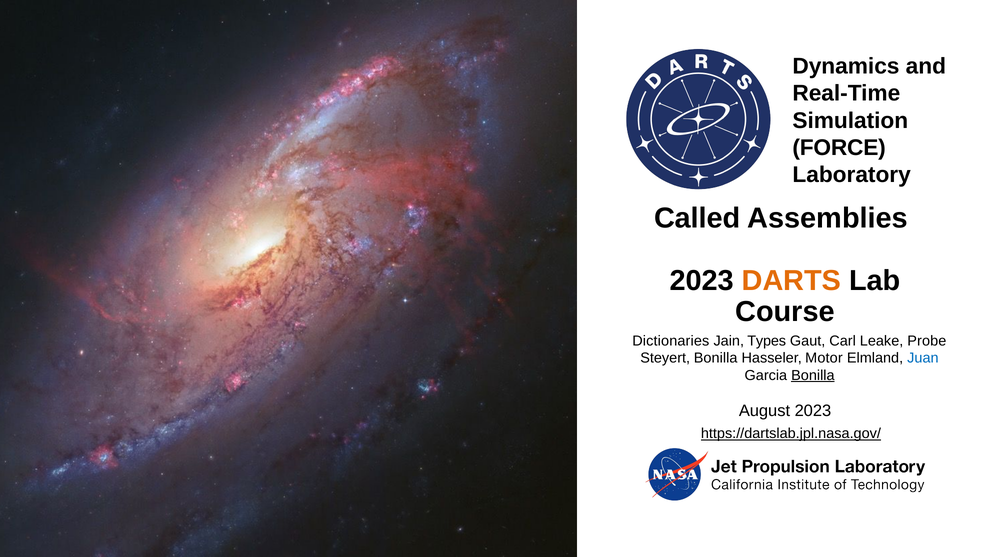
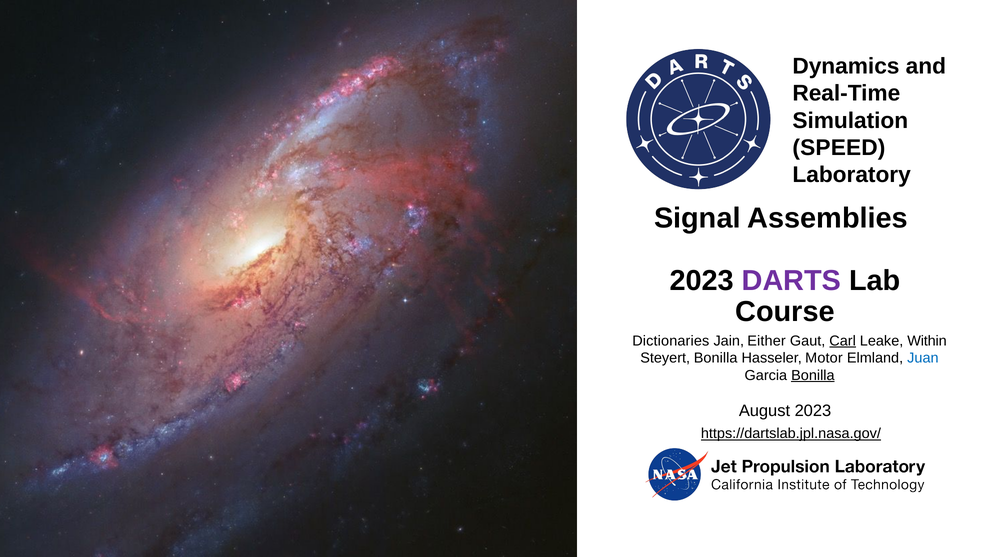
FORCE: FORCE -> SPEED
Called: Called -> Signal
DARTS colour: orange -> purple
Types: Types -> Either
Carl underline: none -> present
Probe: Probe -> Within
